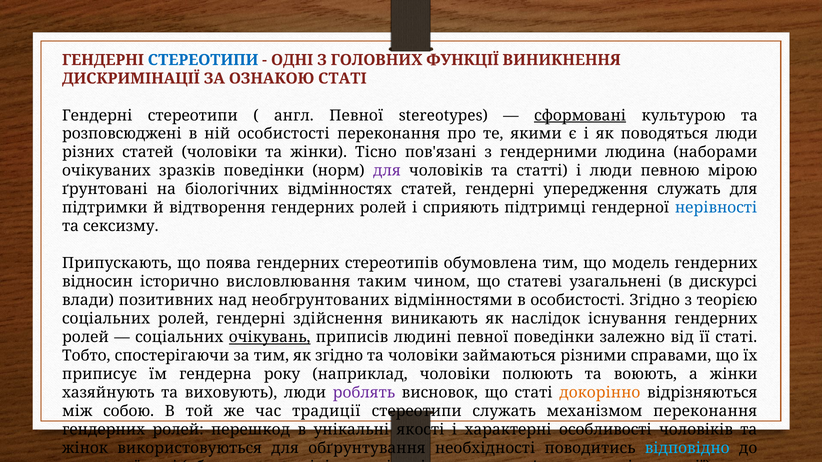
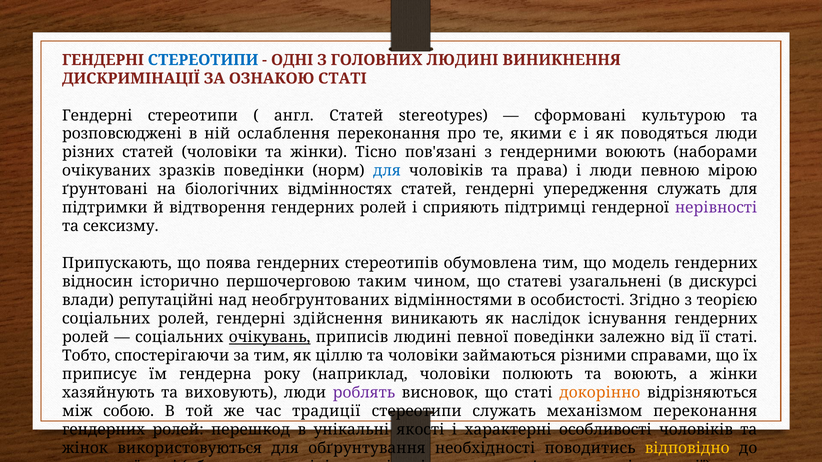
ГОЛОВНИХ ФУНКЦІЇ: ФУНКЦІЇ -> ЛЮДИНІ
англ Певної: Певної -> Статей
сформовані underline: present -> none
ній особистості: особистості -> ослаблення
гендерними людина: людина -> воюють
для at (387, 171) colour: purple -> blue
статті: статті -> права
нерівності colour: blue -> purple
висловлювання: висловлювання -> першочерговою
позитивних: позитивних -> репутаційні
як згідно: згідно -> ціллю
відповідно colour: light blue -> yellow
